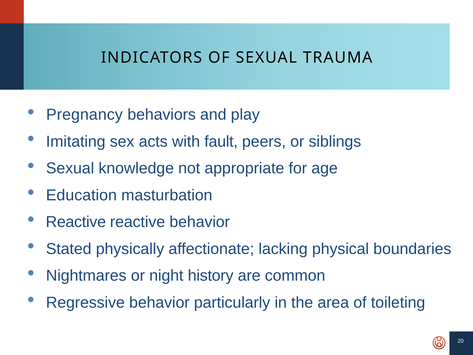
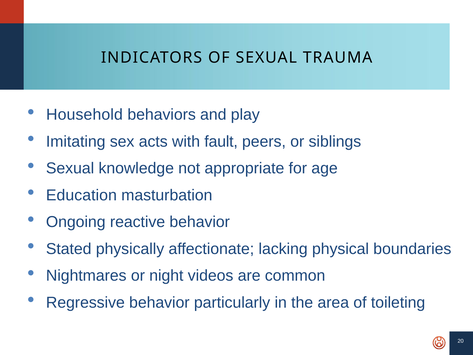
Pregnancy: Pregnancy -> Household
Reactive at (76, 222): Reactive -> Ongoing
history: history -> videos
